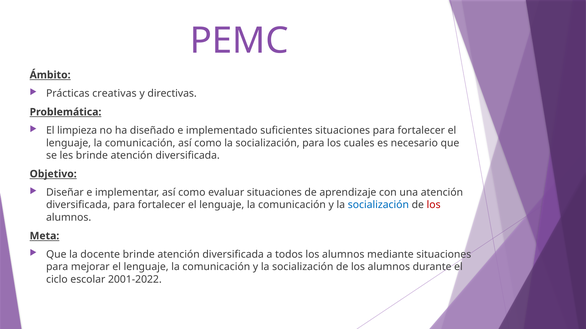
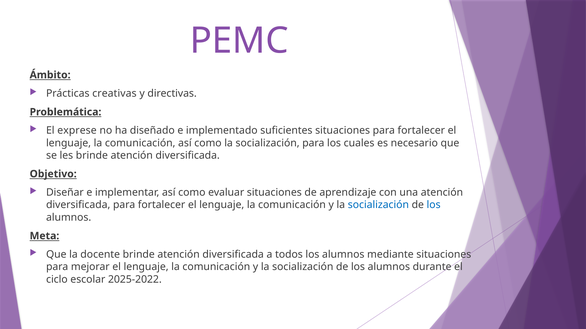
limpieza: limpieza -> exprese
los at (434, 205) colour: red -> blue
2001-2022: 2001-2022 -> 2025-2022
